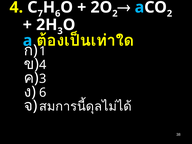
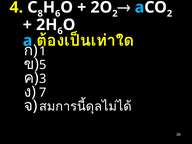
7: 7 -> 8
3 at (60, 31): 3 -> 6
4 at (43, 65): 4 -> 5
6 at (43, 93): 6 -> 7
